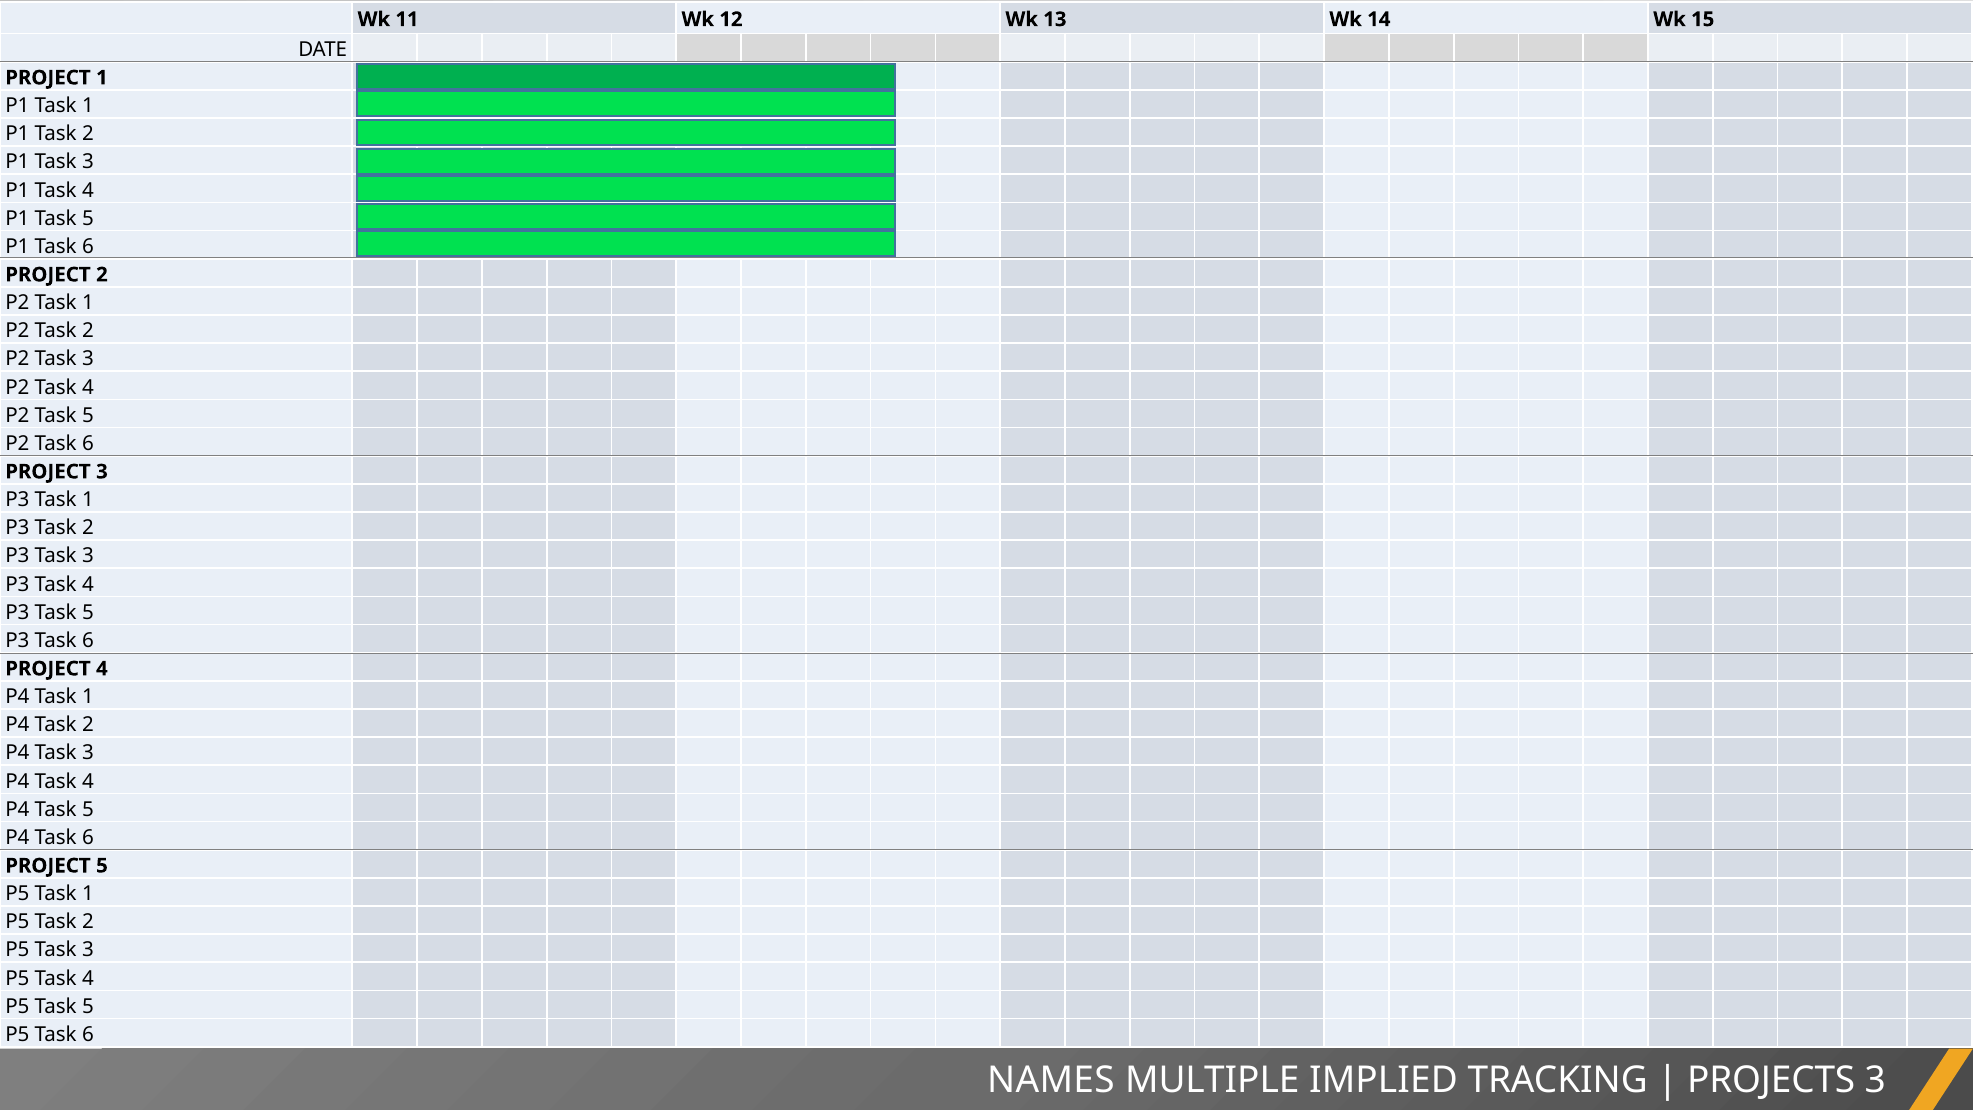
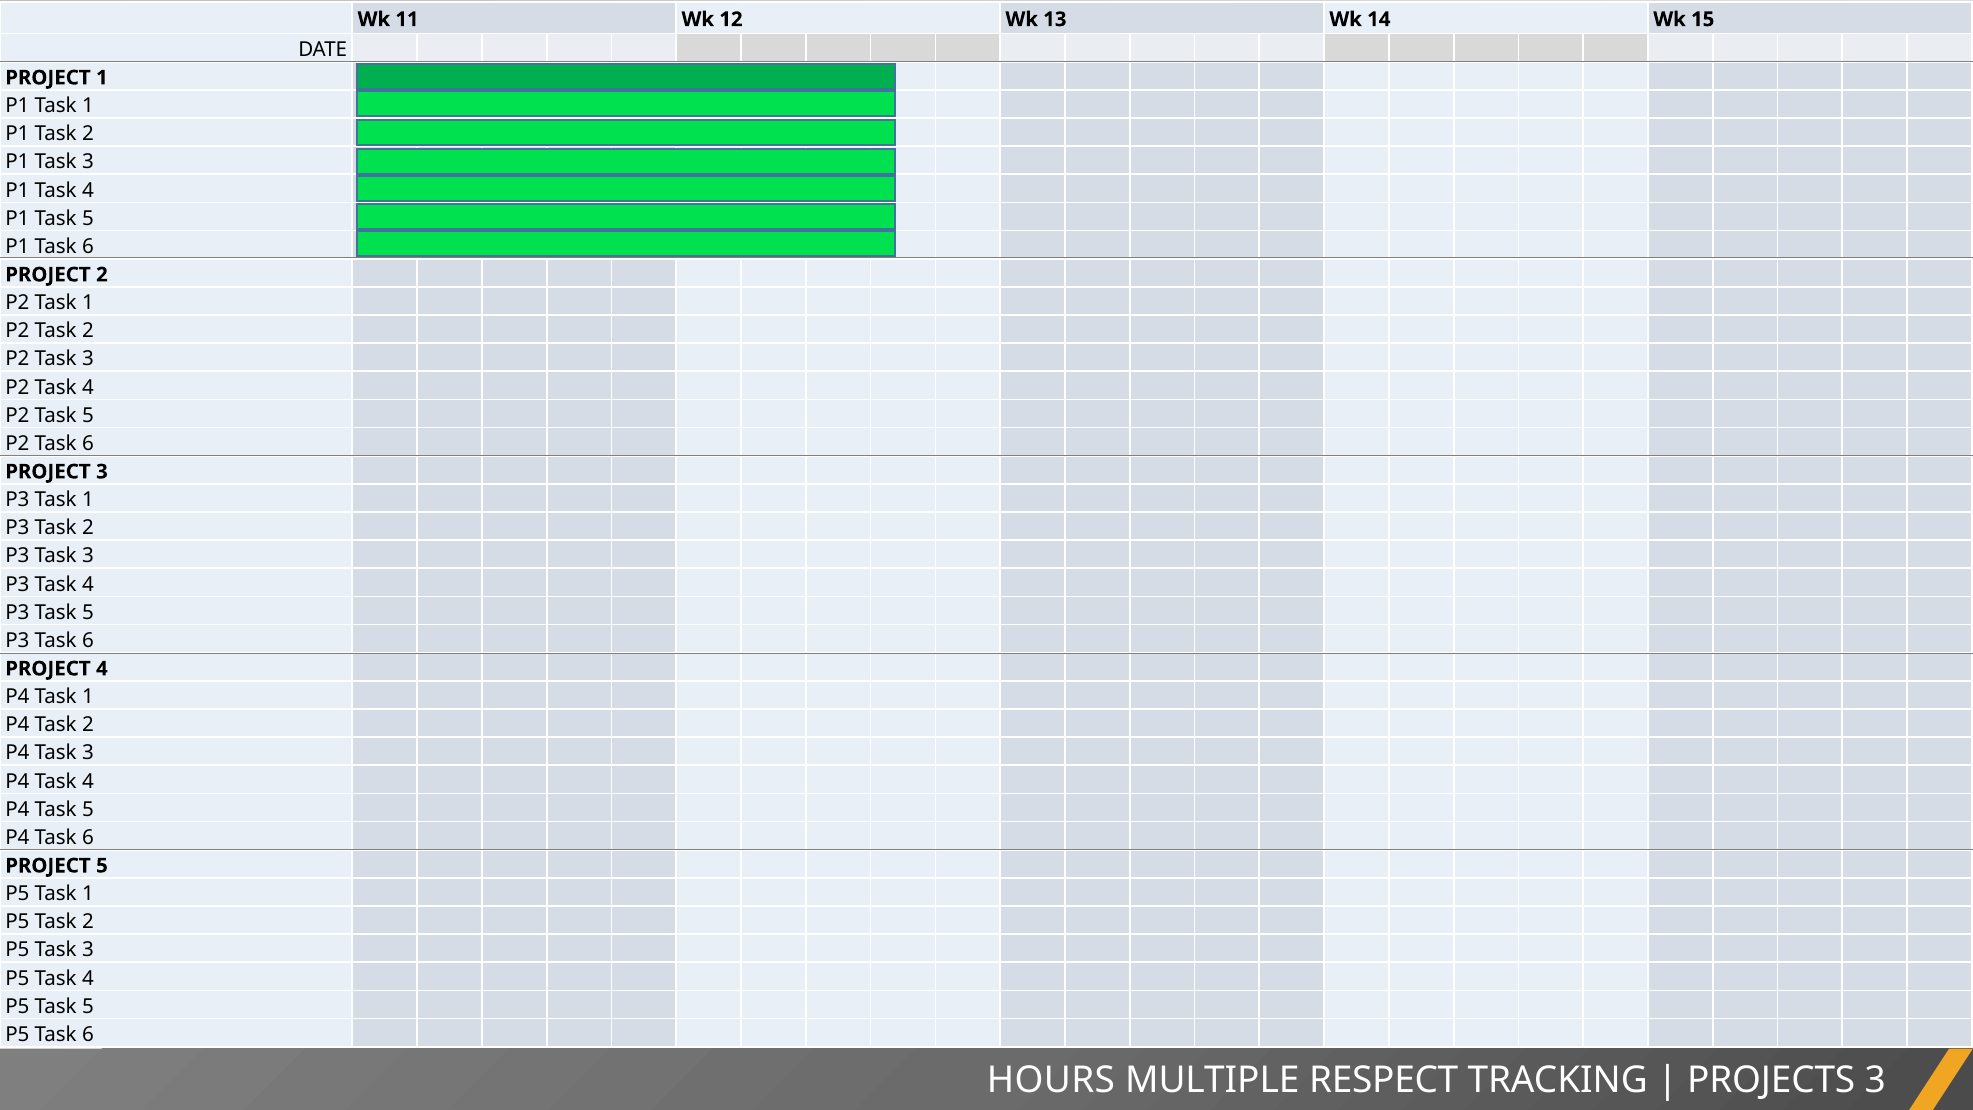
NAMES: NAMES -> HOURS
IMPLIED: IMPLIED -> RESPECT
